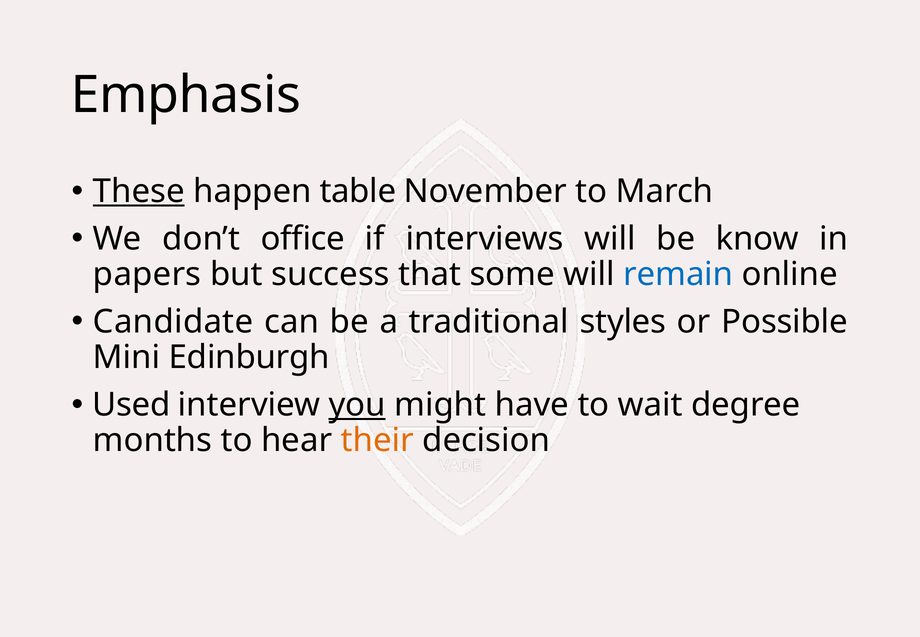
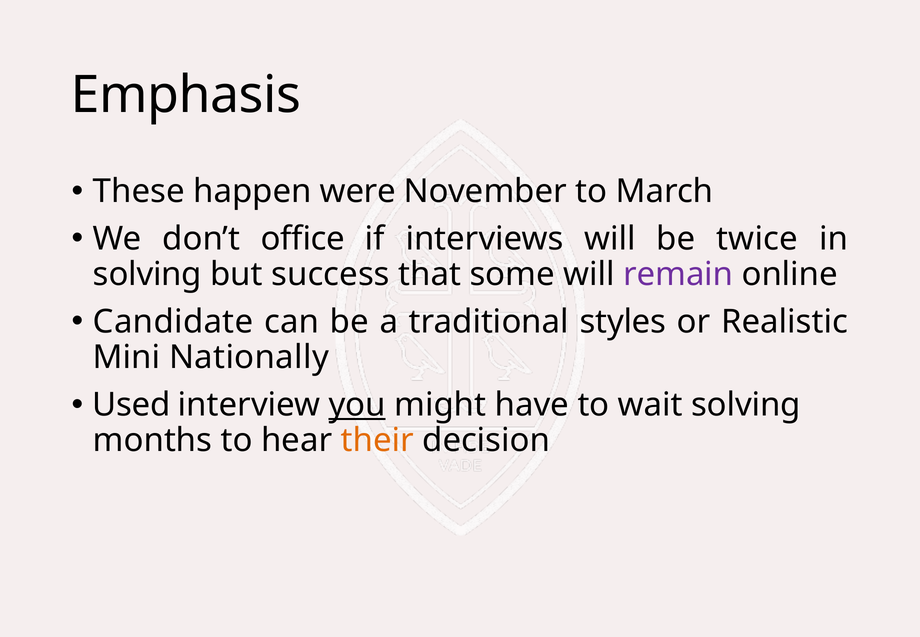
These underline: present -> none
table: table -> were
know: know -> twice
papers at (147, 274): papers -> solving
remain colour: blue -> purple
Possible: Possible -> Realistic
Edinburgh: Edinburgh -> Nationally
wait degree: degree -> solving
